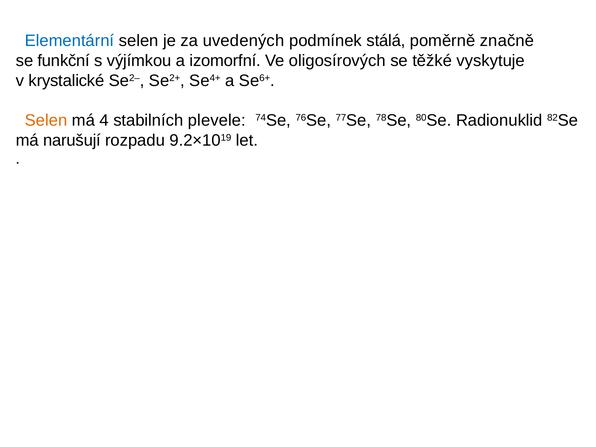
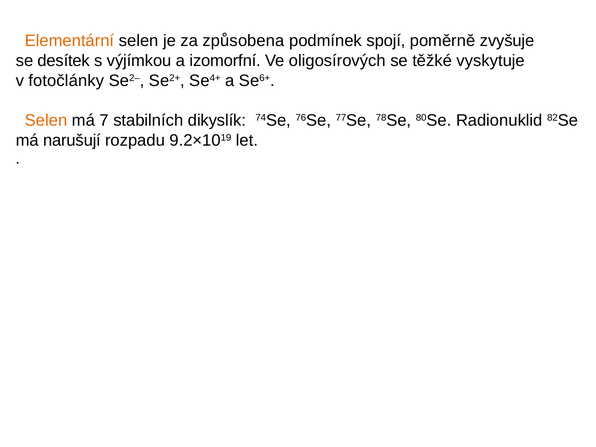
Elementární colour: blue -> orange
uvedených: uvedených -> způsobena
stálá: stálá -> spojí
značně: značně -> zvyšuje
funkční: funkční -> desítek
krystalické: krystalické -> fotočlánky
4: 4 -> 7
plevele: plevele -> dikyslík
